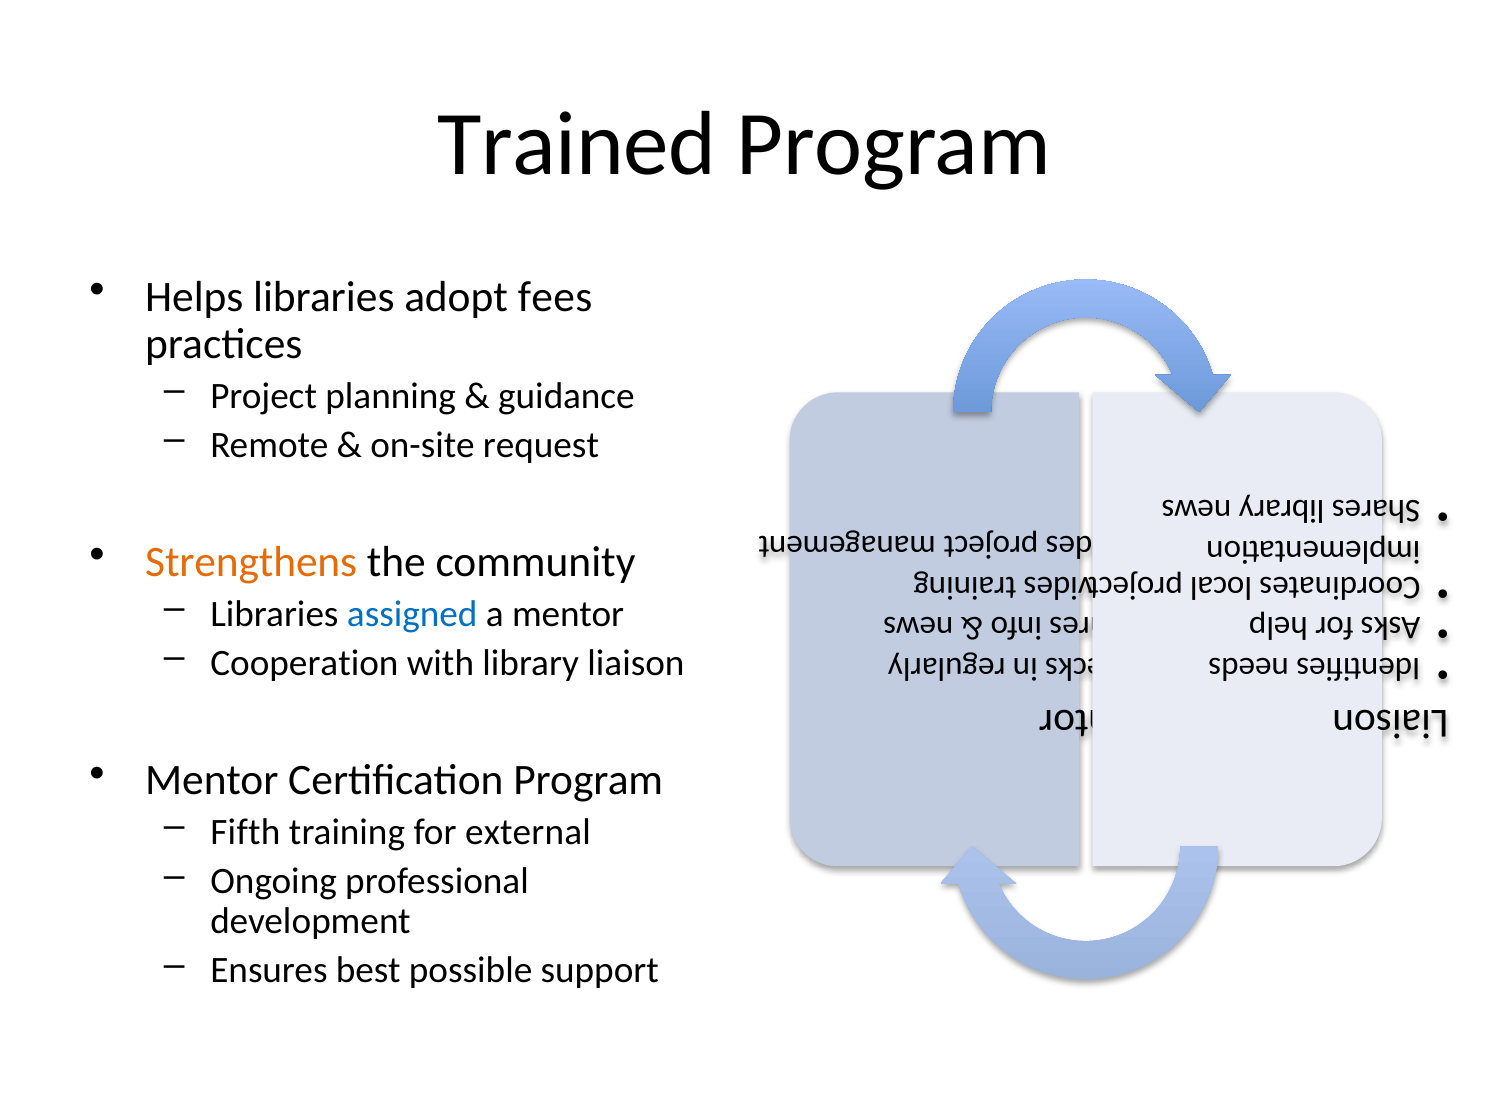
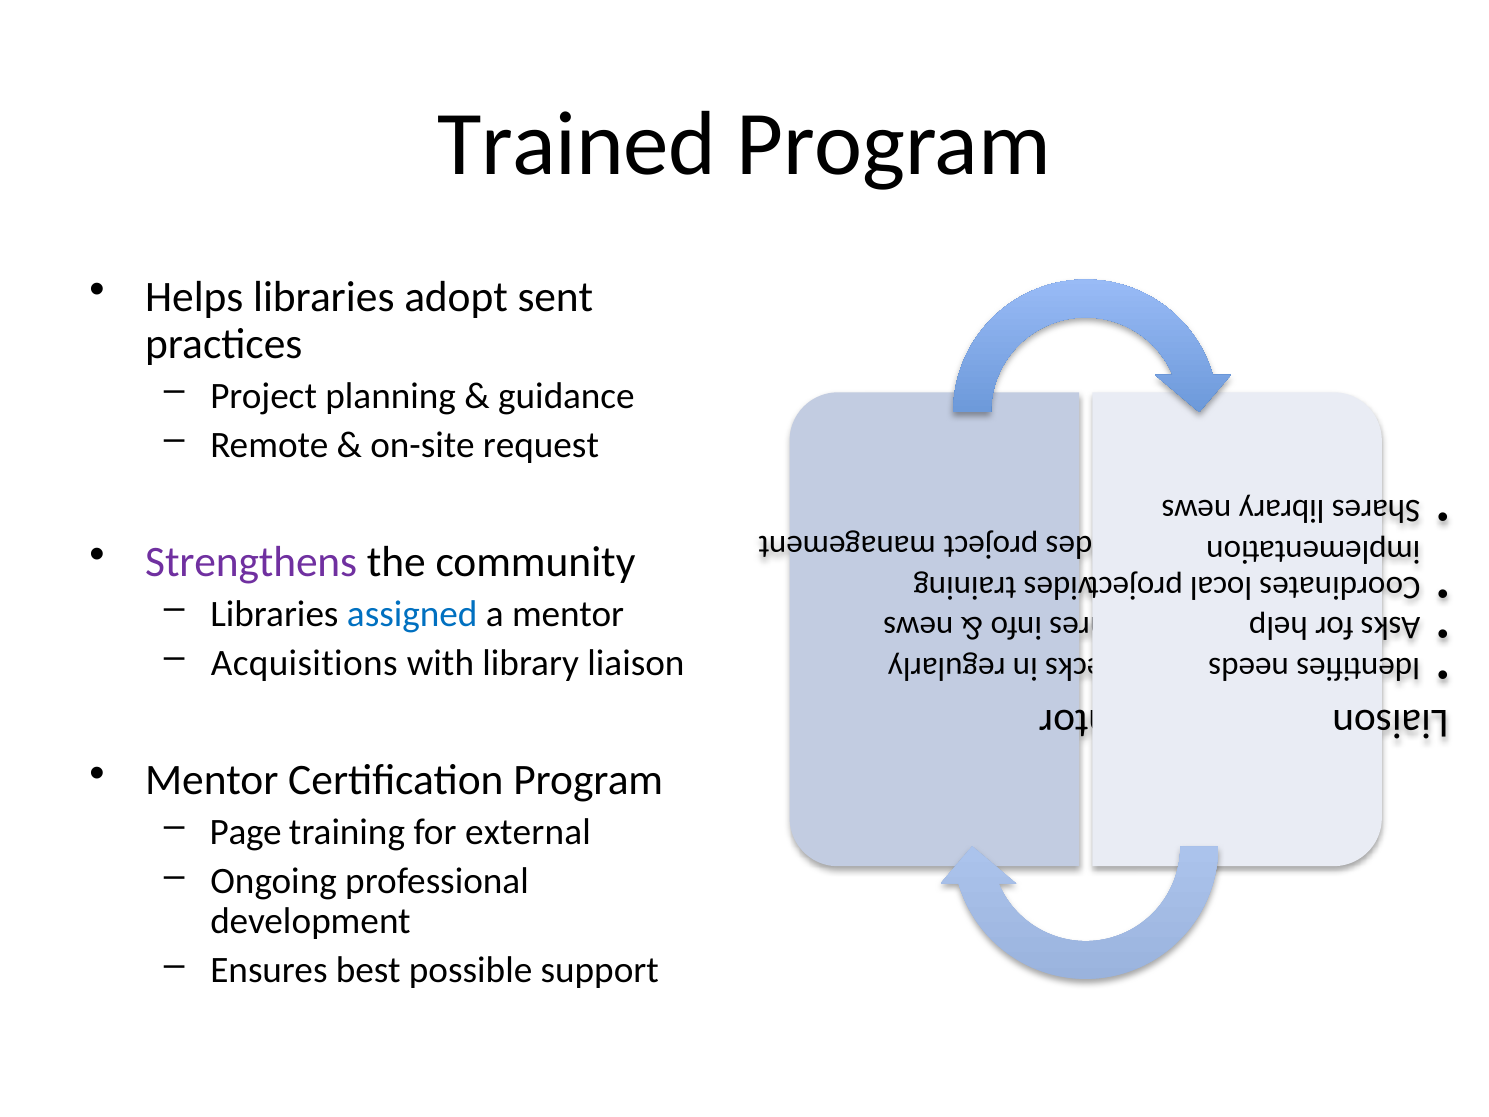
fees: fees -> sent
Strengthens colour: orange -> purple
Cooperation: Cooperation -> Acquisitions
Fifth: Fifth -> Page
